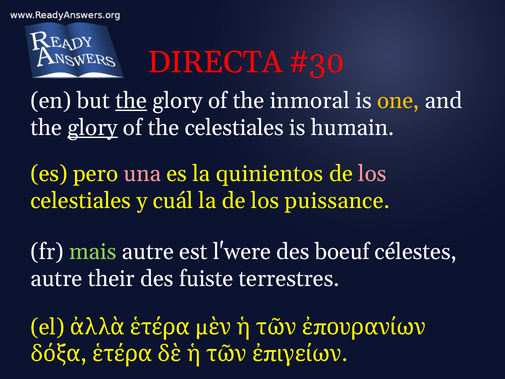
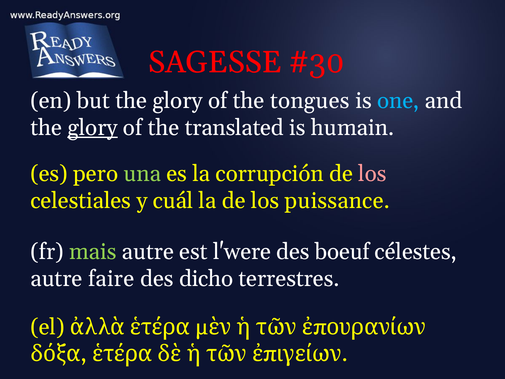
DIRECTA: DIRECTA -> SAGESSE
the at (131, 101) underline: present -> none
inmoral: inmoral -> tongues
one colour: yellow -> light blue
the celestiales: celestiales -> translated
una colour: pink -> light green
quinientos: quinientos -> corrupción
their: their -> faire
fuiste: fuiste -> dicho
